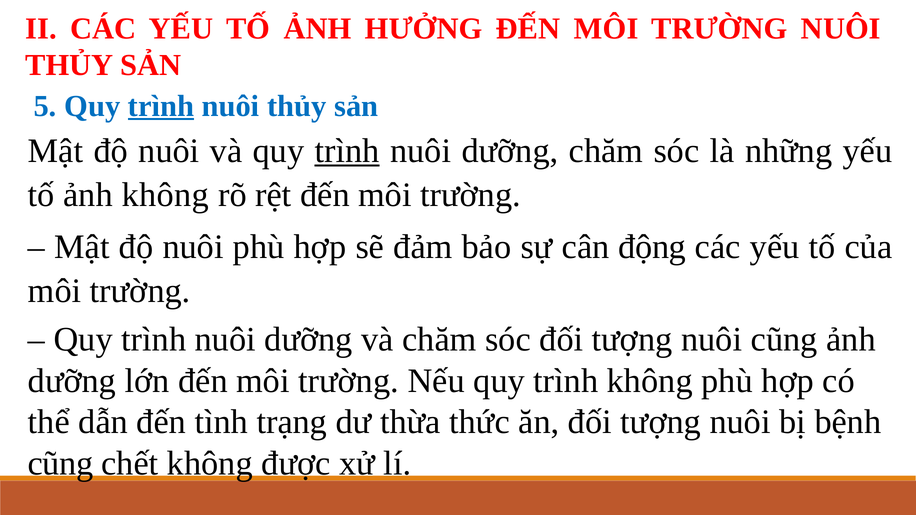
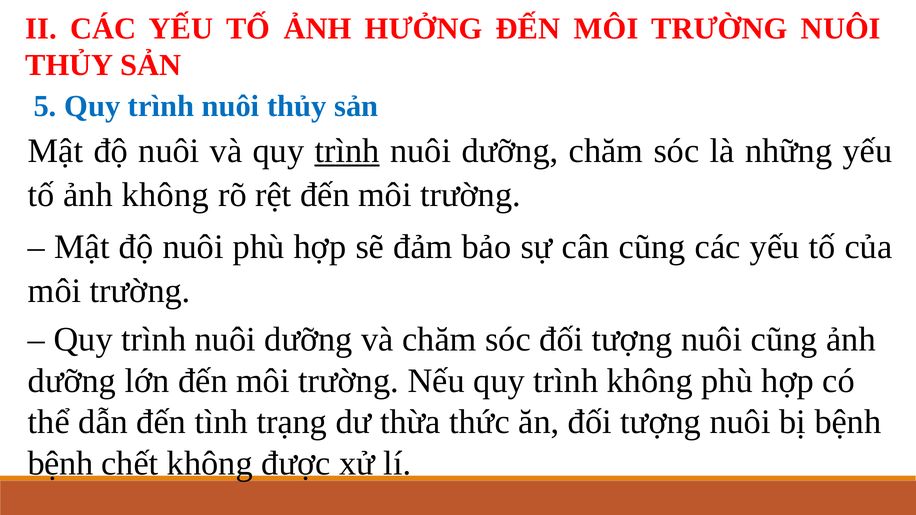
trình at (161, 106) underline: present -> none
cân động: động -> cũng
cũng at (60, 463): cũng -> bệnh
